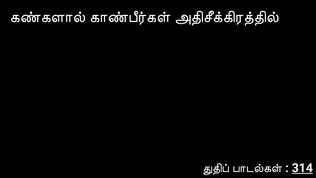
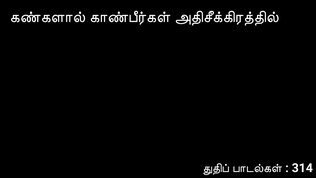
314 underline: present -> none
